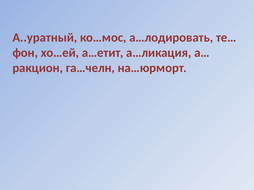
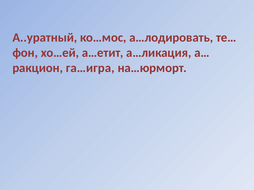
га…челн: га…челн -> га…игра
